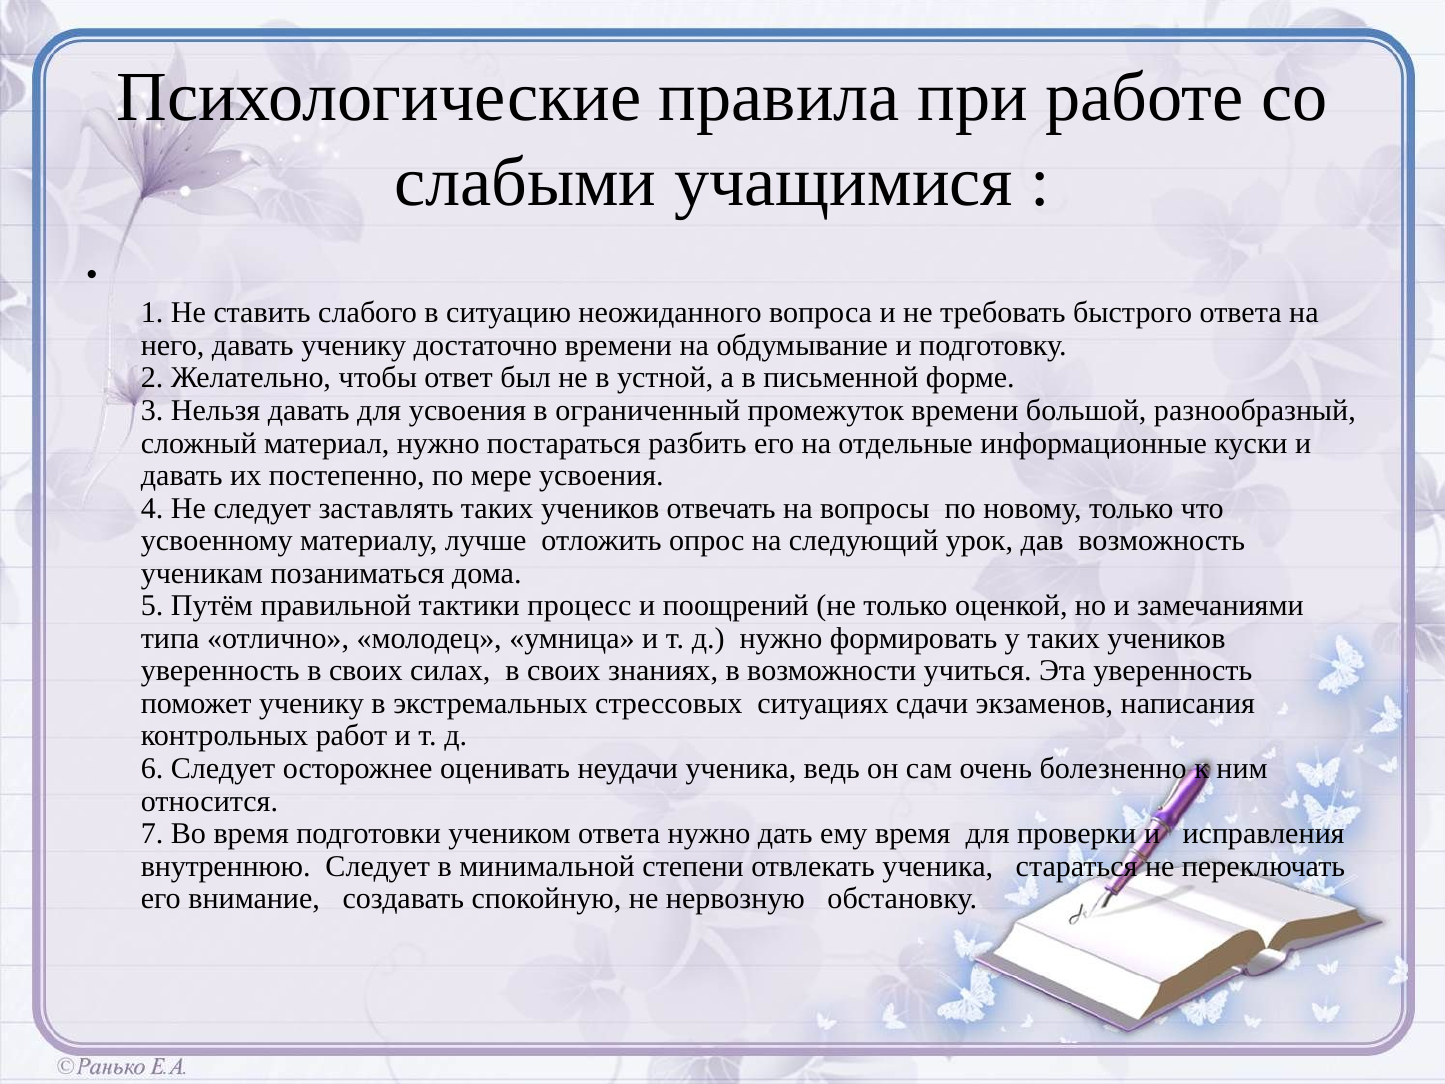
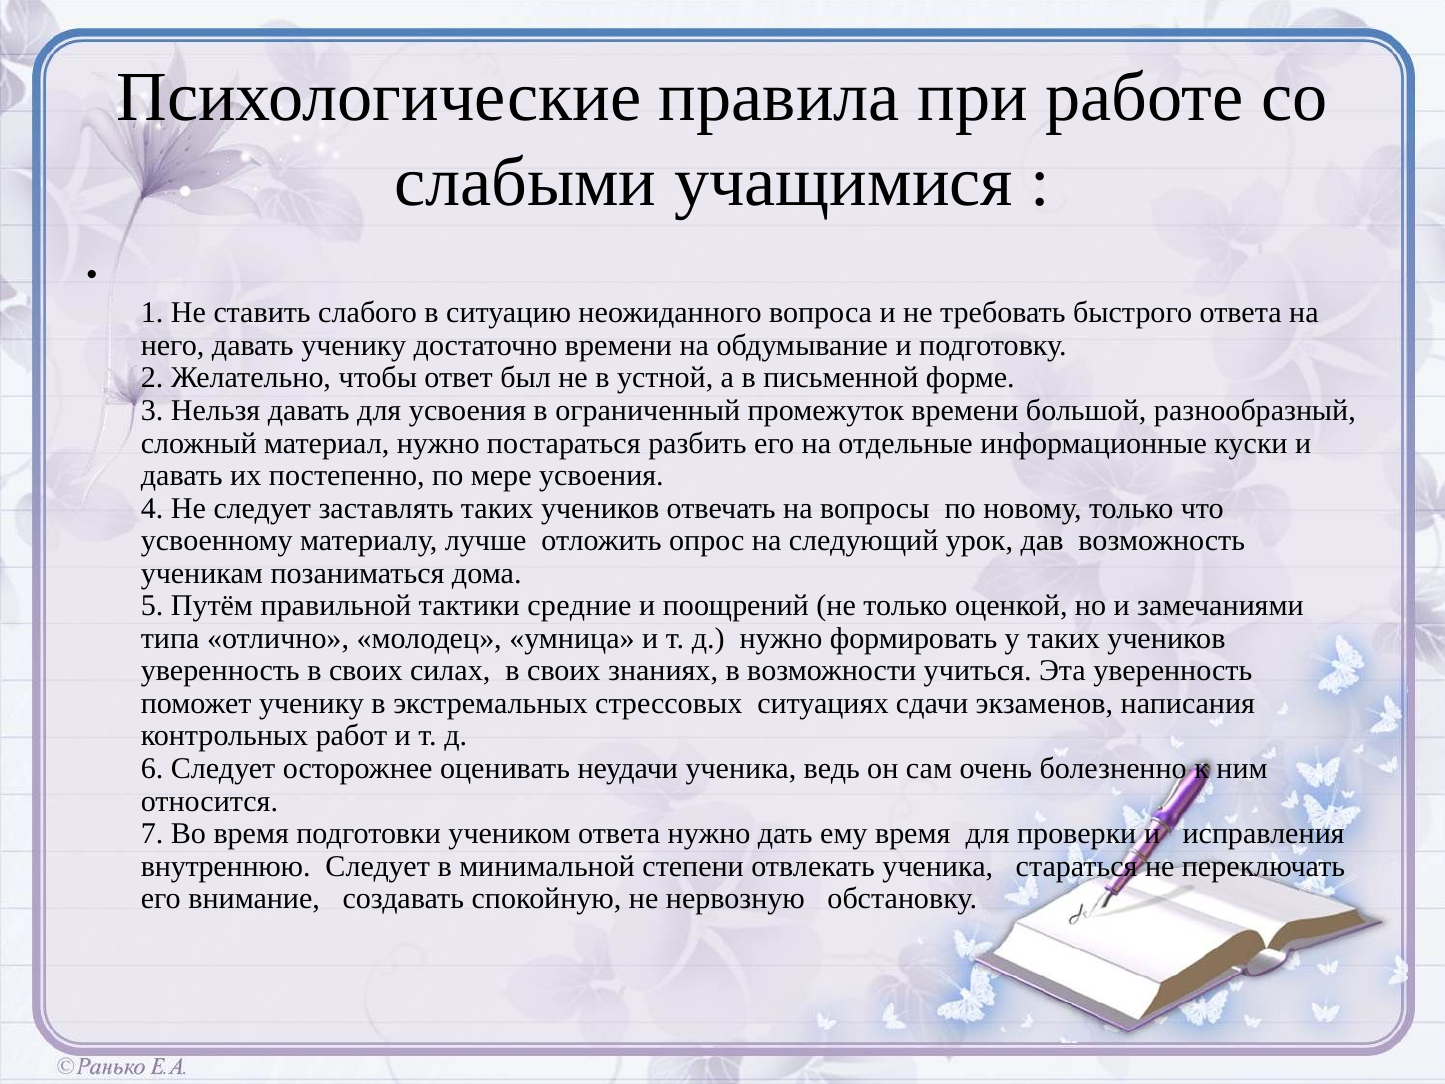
процесс: процесс -> средние
